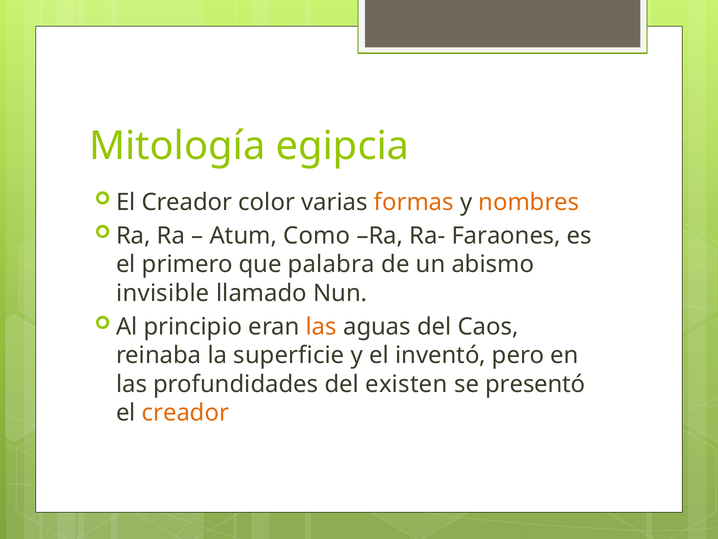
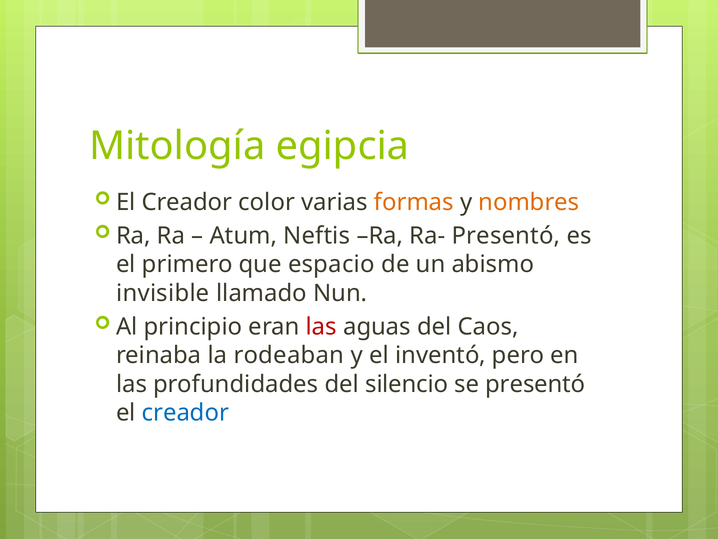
Como: Como -> Neftis
Ra- Faraones: Faraones -> Presentó
palabra: palabra -> espacio
las at (321, 327) colour: orange -> red
superficie: superficie -> rodeaban
existen: existen -> silencio
creador at (185, 413) colour: orange -> blue
